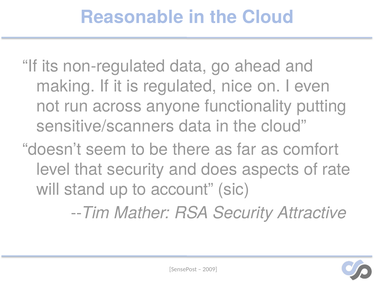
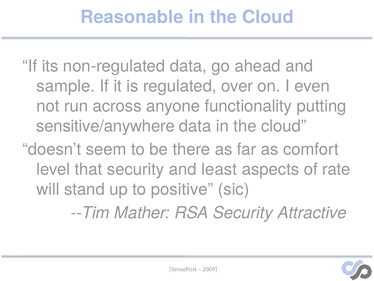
making: making -> sample
nice: nice -> over
sensitive/scanners: sensitive/scanners -> sensitive/anywhere
does: does -> least
account: account -> positive
